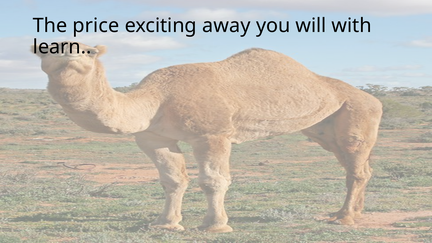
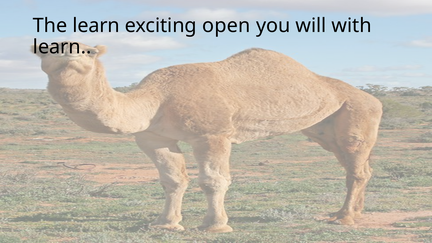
The price: price -> learn
away: away -> open
